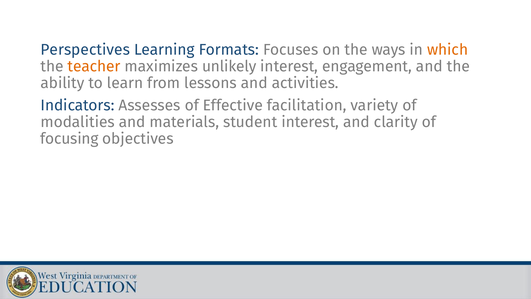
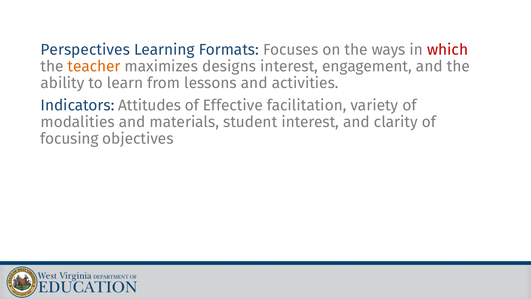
which colour: orange -> red
unlikely: unlikely -> designs
Assesses: Assesses -> Attitudes
